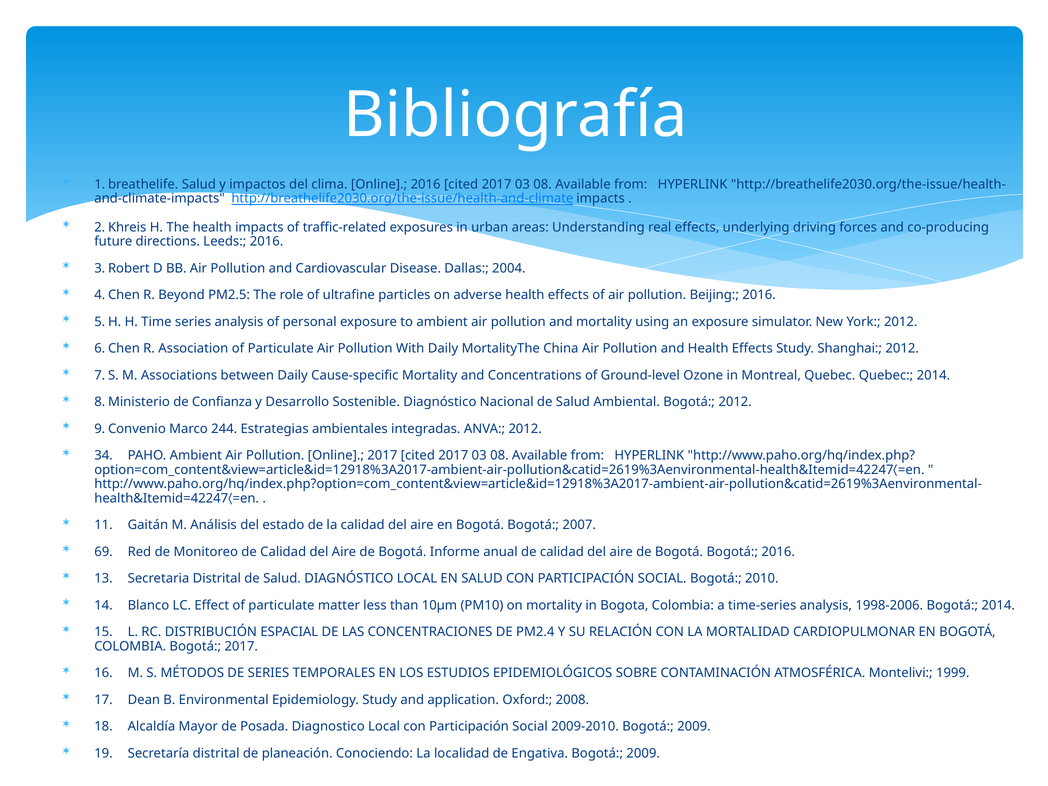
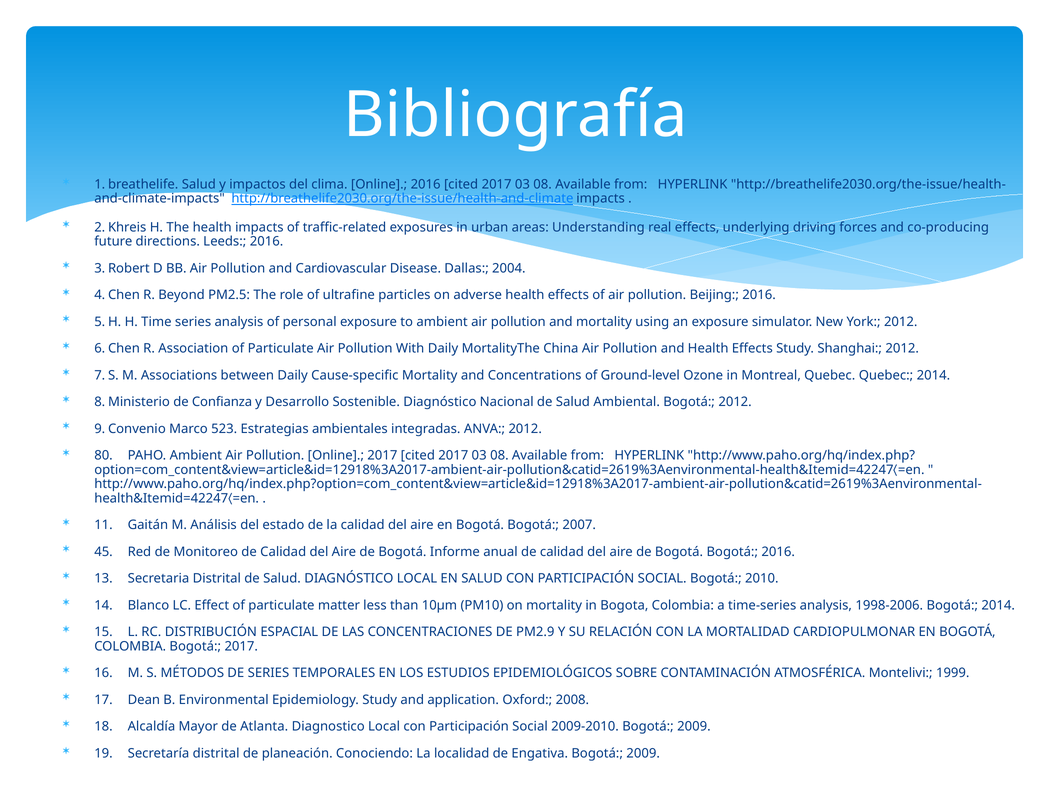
244: 244 -> 523
34: 34 -> 80
69: 69 -> 45
PM2.4: PM2.4 -> PM2.9
Posada: Posada -> Atlanta
